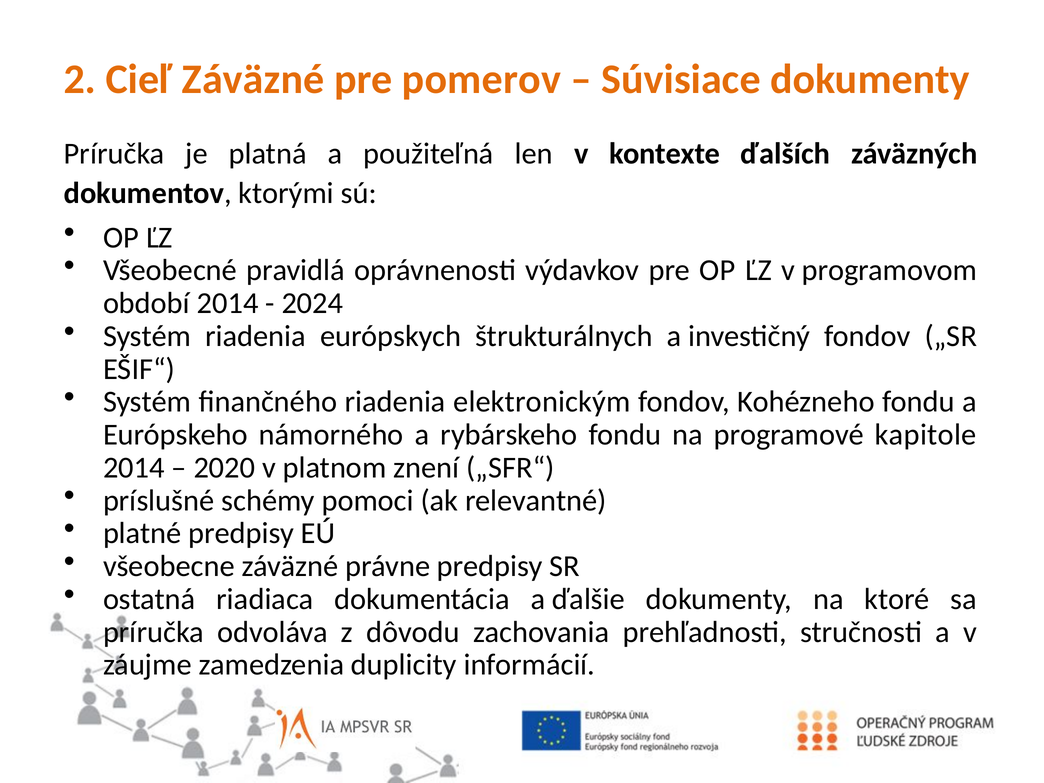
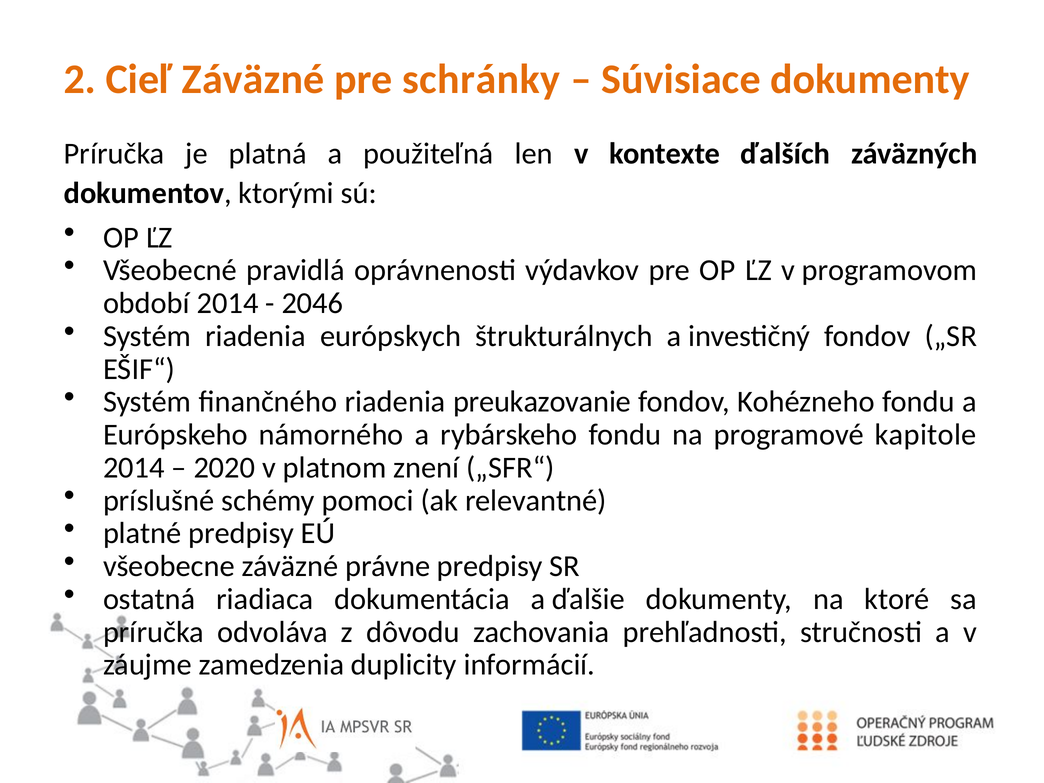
pomerov: pomerov -> schránky
2024: 2024 -> 2046
elektronickým: elektronickým -> preukazovanie
